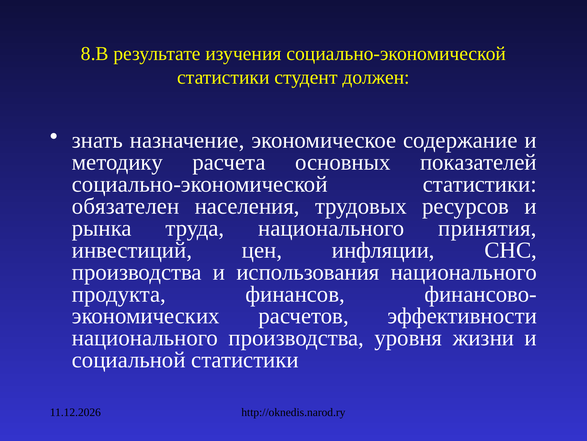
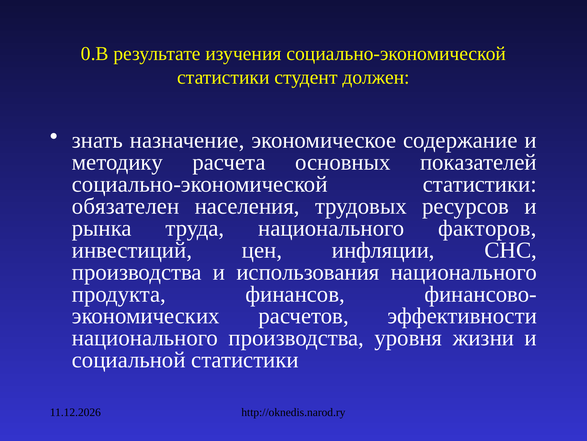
8.В: 8.В -> 0.В
принятия: принятия -> факторов
